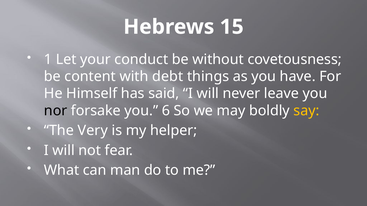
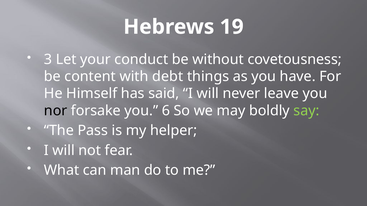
15: 15 -> 19
1: 1 -> 3
say colour: yellow -> light green
Very: Very -> Pass
